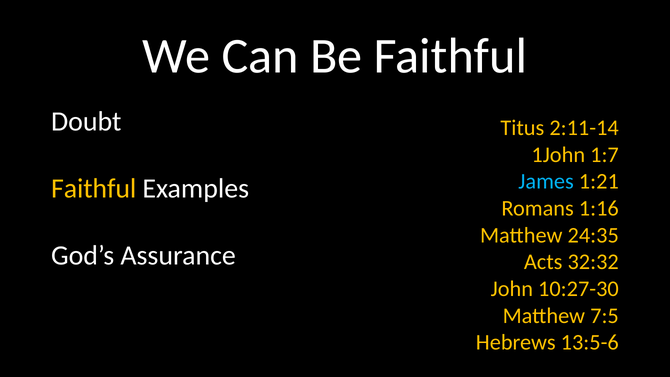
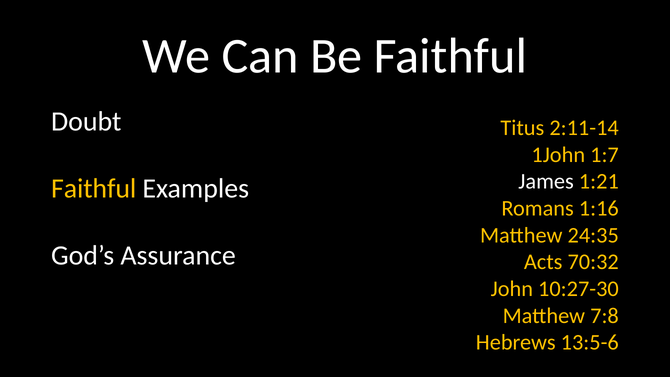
James colour: light blue -> white
32:32: 32:32 -> 70:32
7:5: 7:5 -> 7:8
